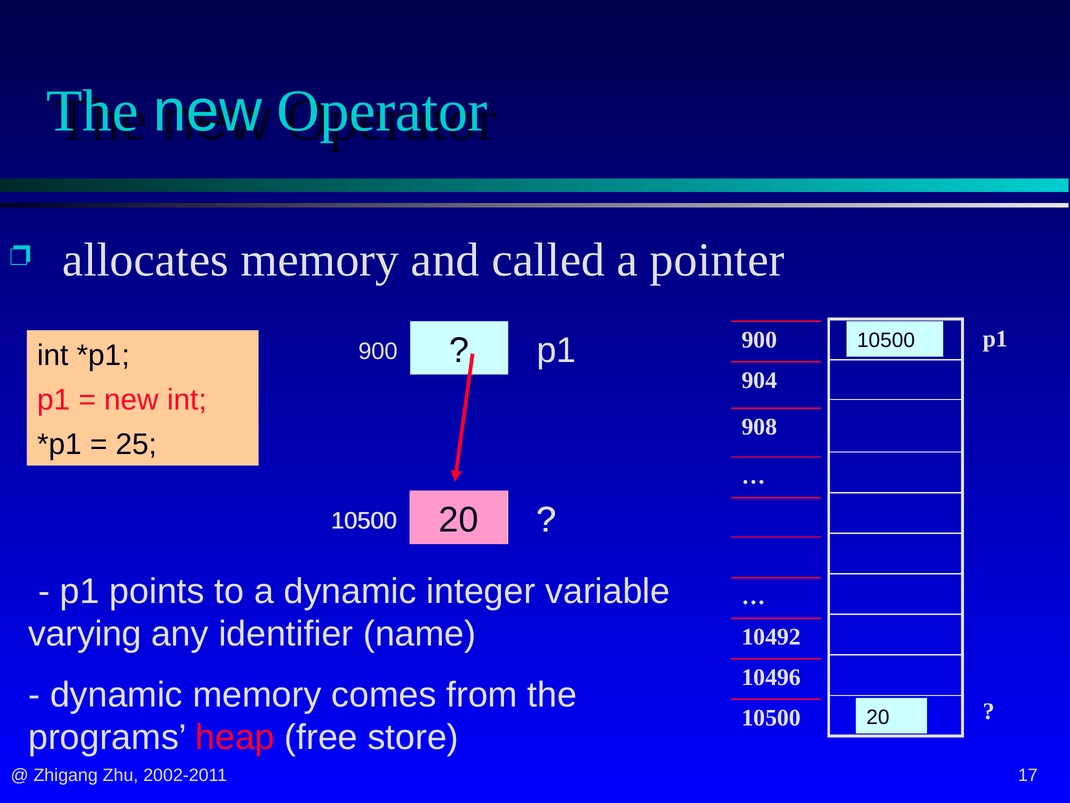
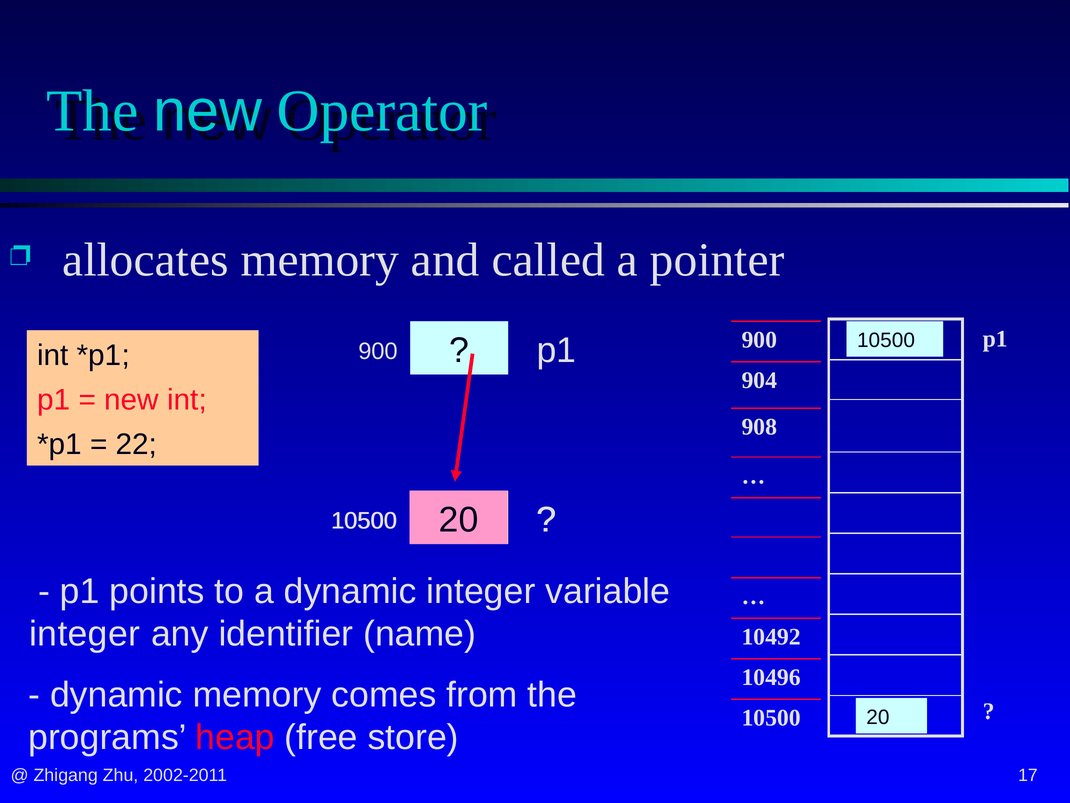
25: 25 -> 22
varying at (85, 634): varying -> integer
